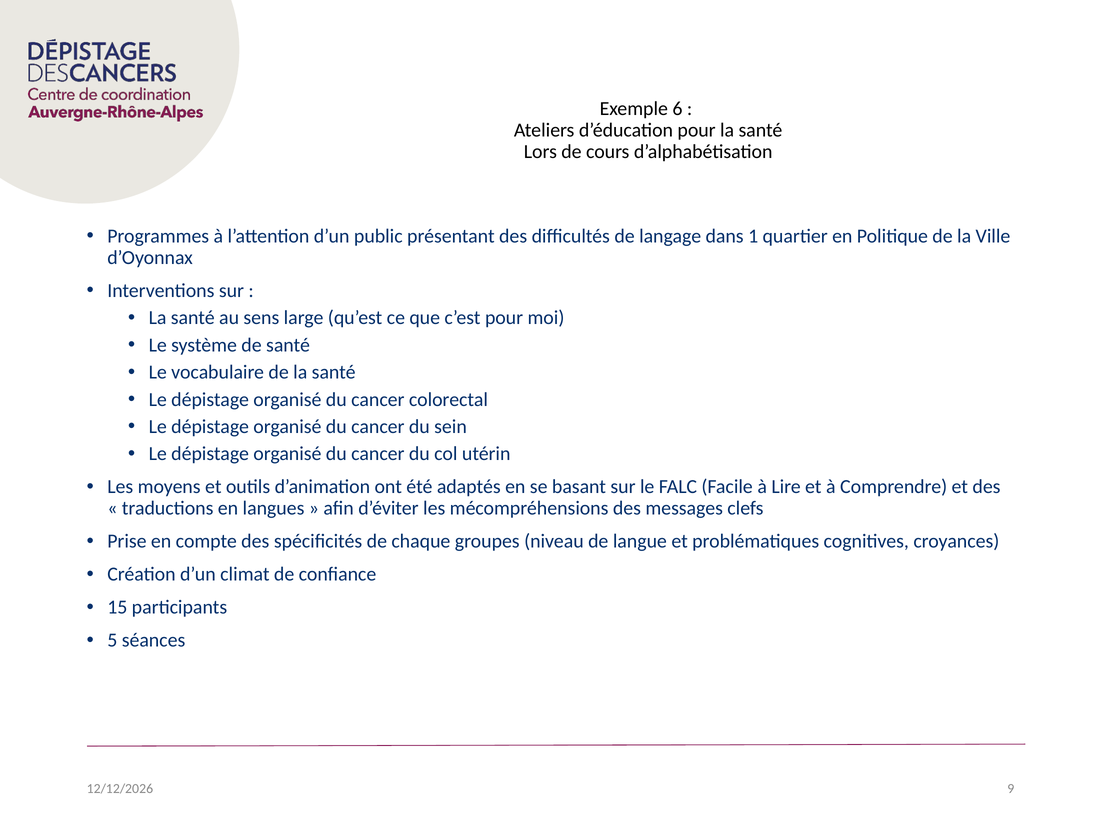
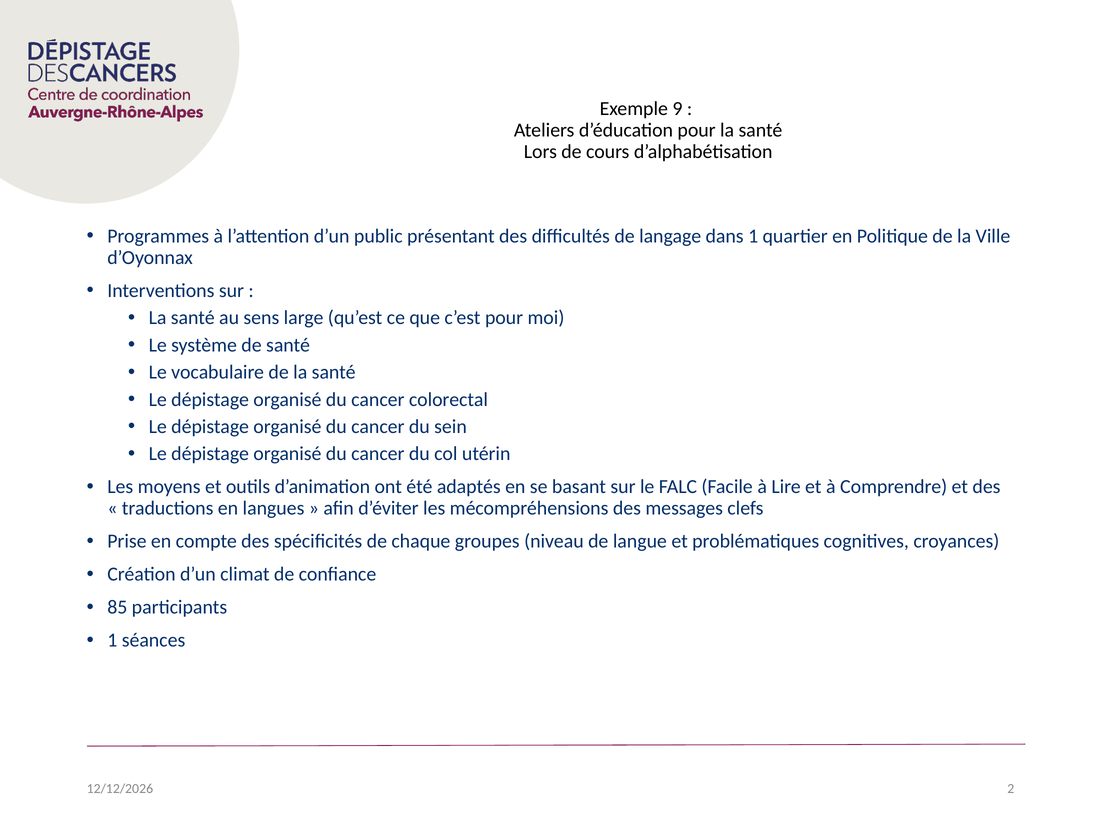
6: 6 -> 9
15: 15 -> 85
5 at (112, 640): 5 -> 1
9: 9 -> 2
